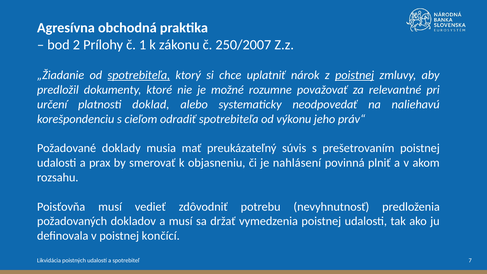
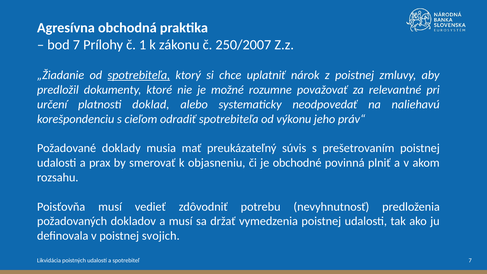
bod 2: 2 -> 7
poistnej at (355, 75) underline: present -> none
nahlásení: nahlásení -> obchodné
končící: končící -> svojich
